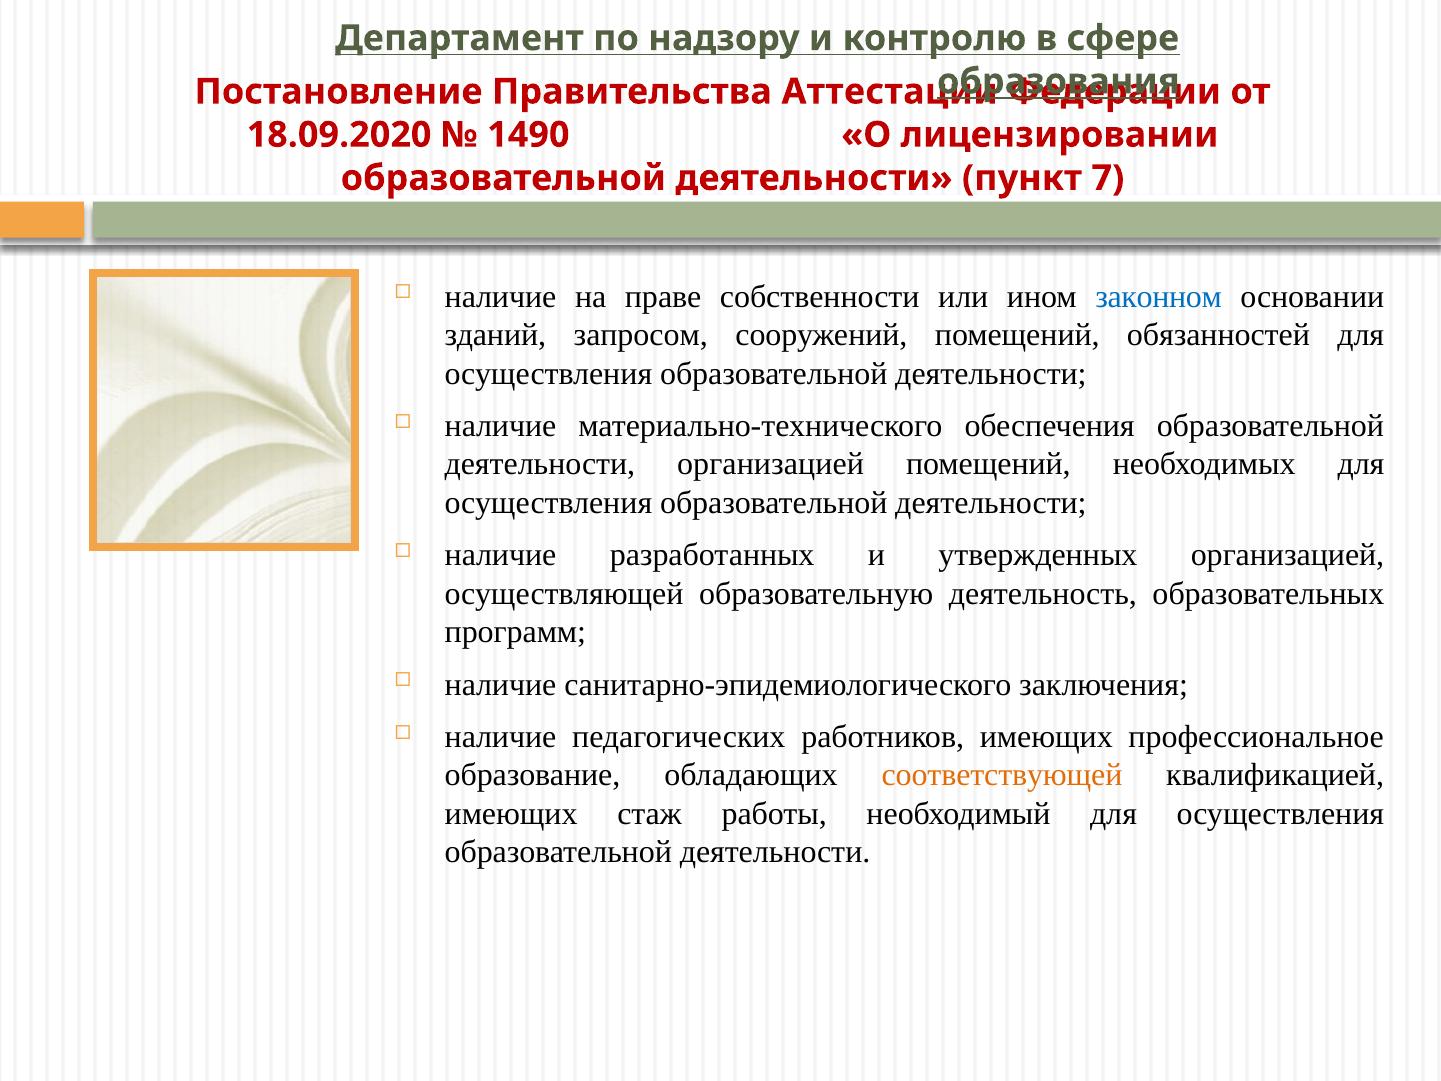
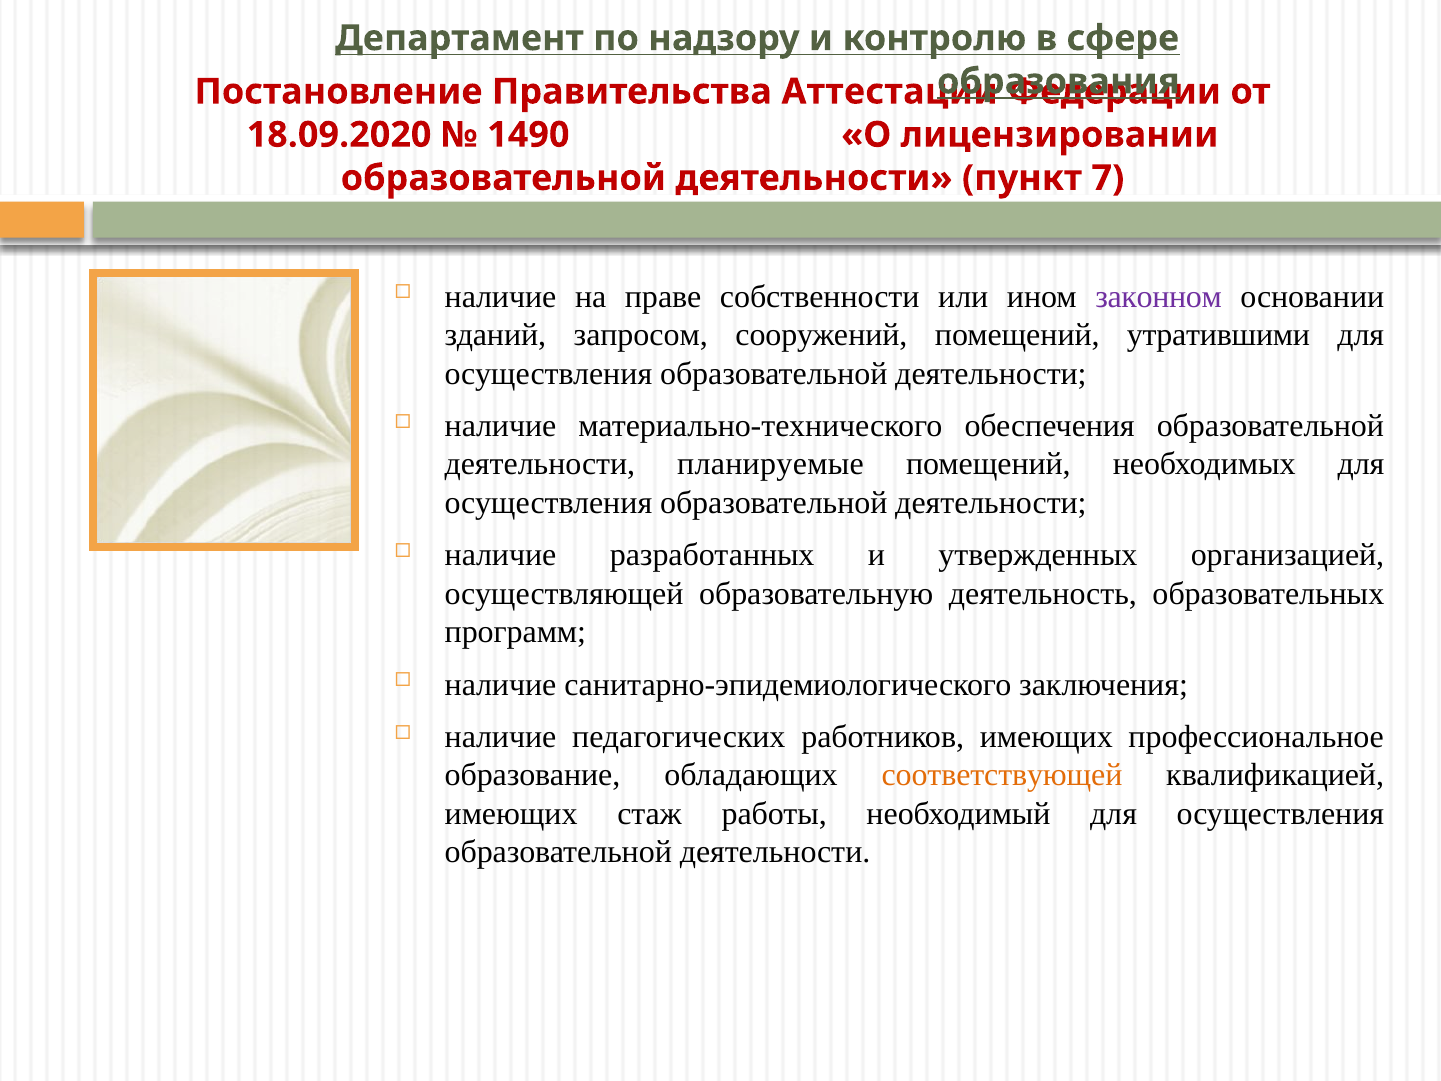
законном colour: blue -> purple
обязанностей: обязанностей -> утратившими
деятельности организацией: организацией -> планируемые
